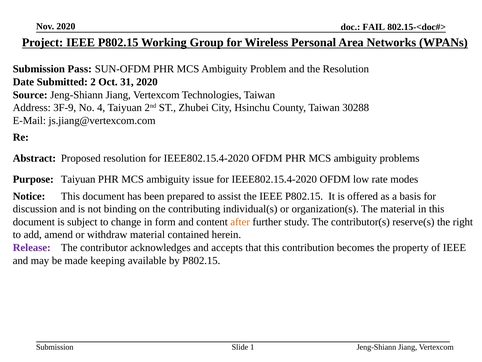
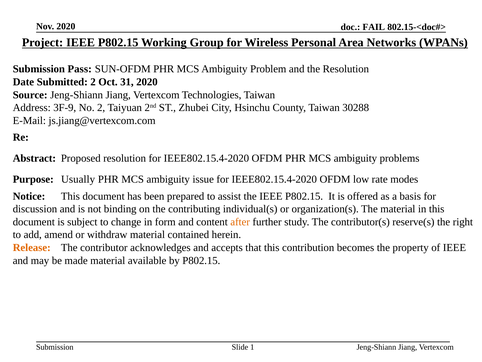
No 4: 4 -> 2
Purpose Taiyuan: Taiyuan -> Usually
Release colour: purple -> orange
made keeping: keeping -> material
